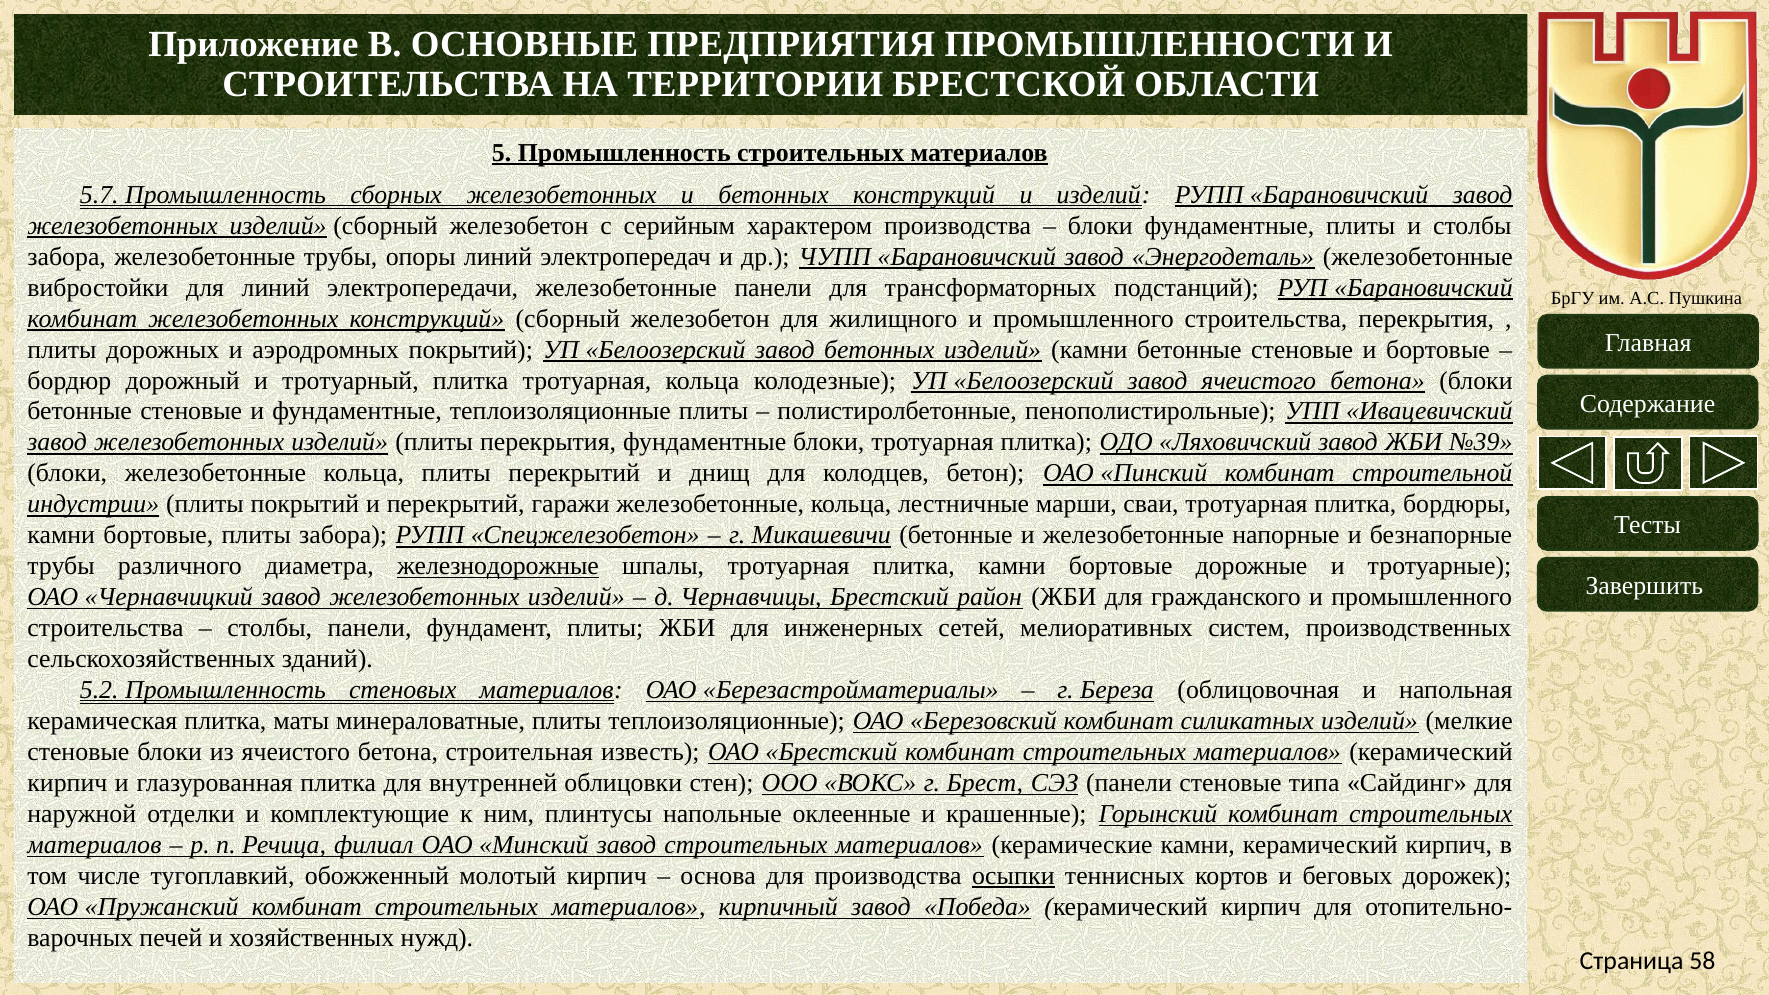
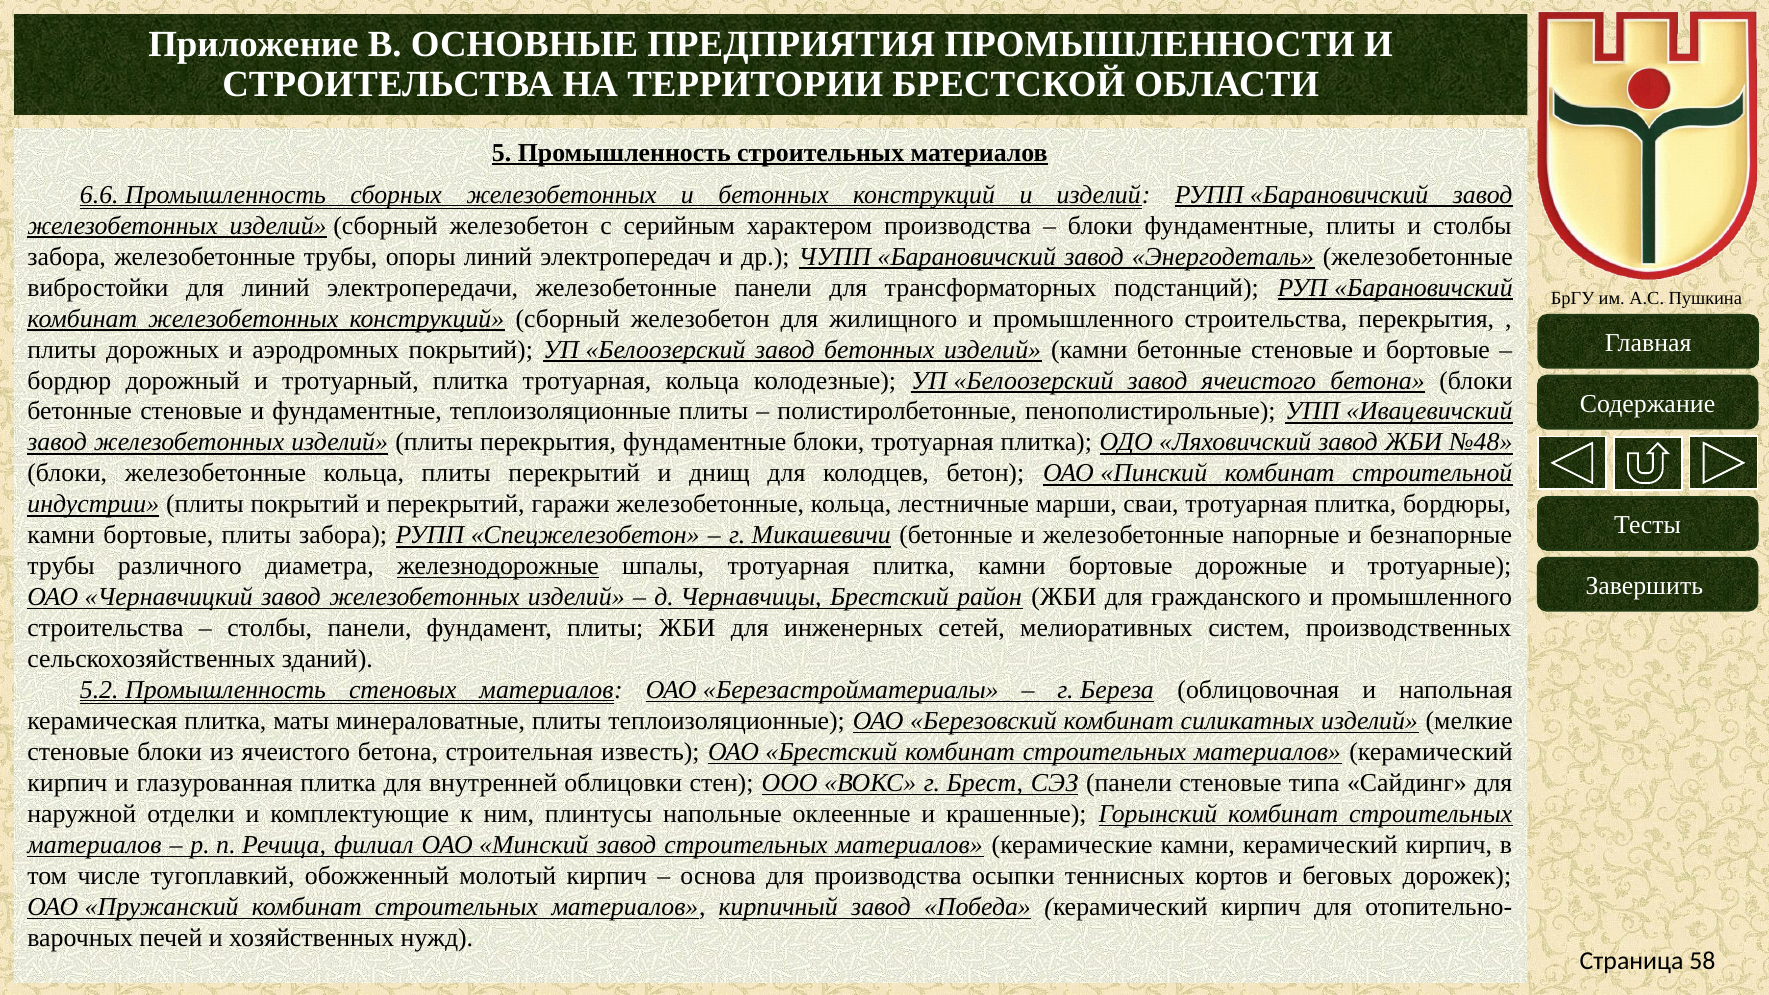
5.7: 5.7 -> 6.6
№39: №39 -> №48
осыпки underline: present -> none
